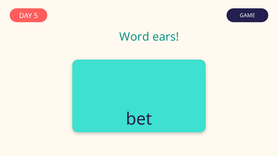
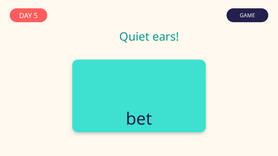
Word: Word -> Quiet
